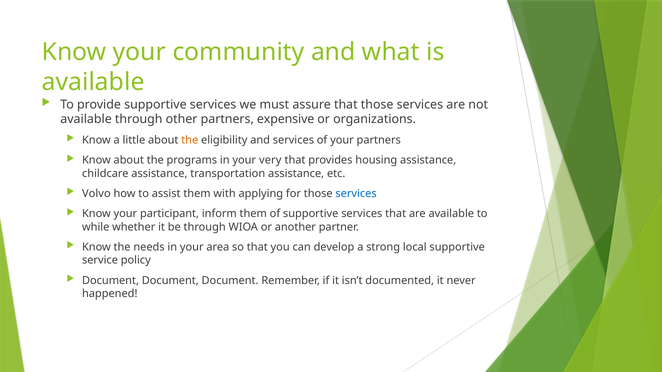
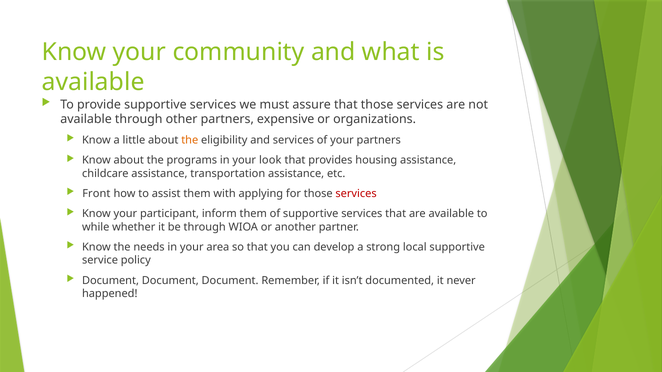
very: very -> look
Volvo: Volvo -> Front
services at (356, 194) colour: blue -> red
